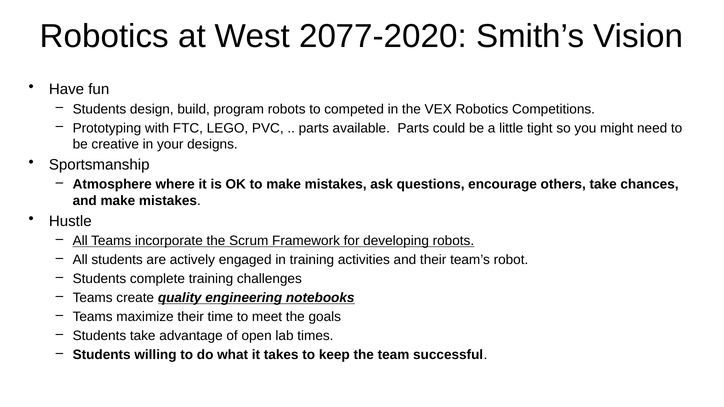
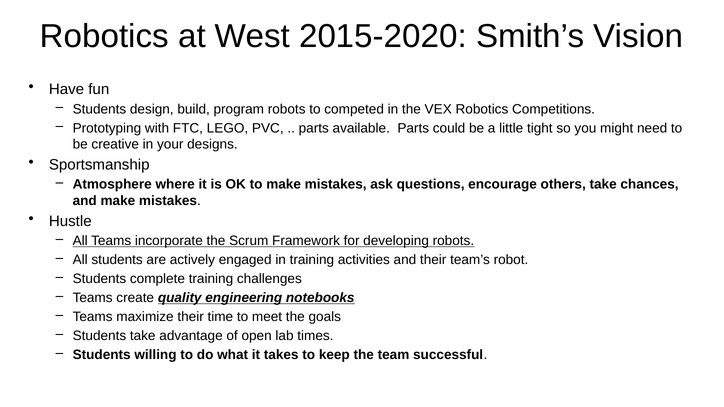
2077-2020: 2077-2020 -> 2015-2020
